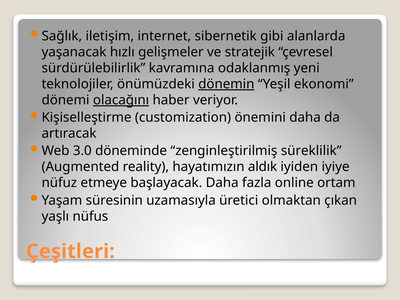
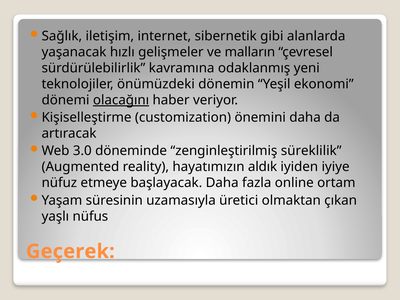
stratejik: stratejik -> malların
dönemin underline: present -> none
Çeşitleri: Çeşitleri -> Geçerek
